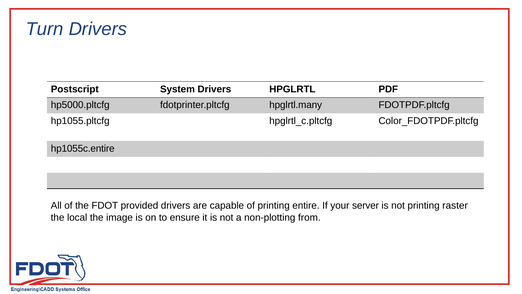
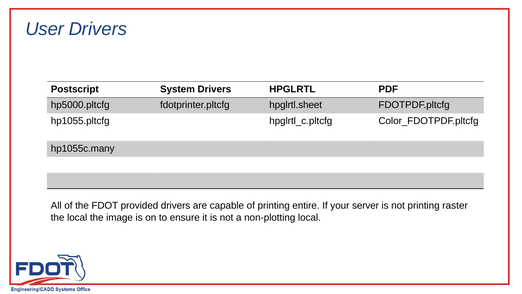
Turn: Turn -> User
hpglrtl.many: hpglrtl.many -> hpglrtl.sheet
hp1055c.entire: hp1055c.entire -> hp1055c.many
non-plotting from: from -> local
